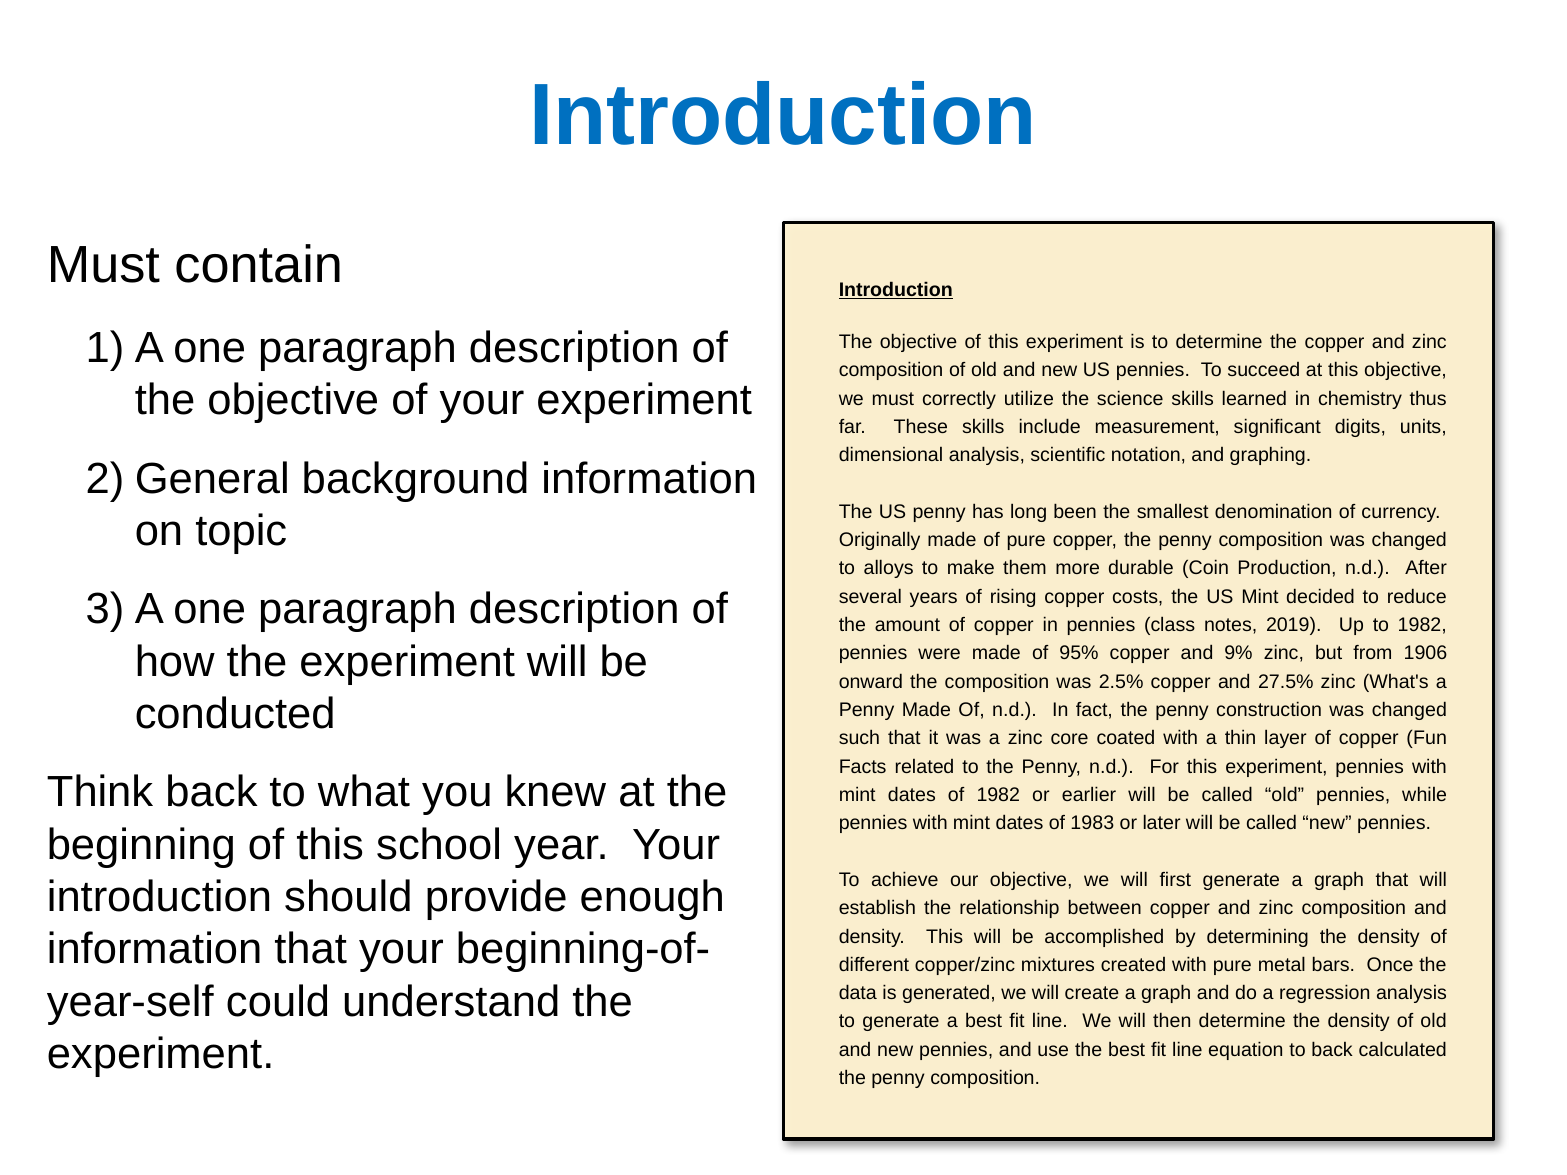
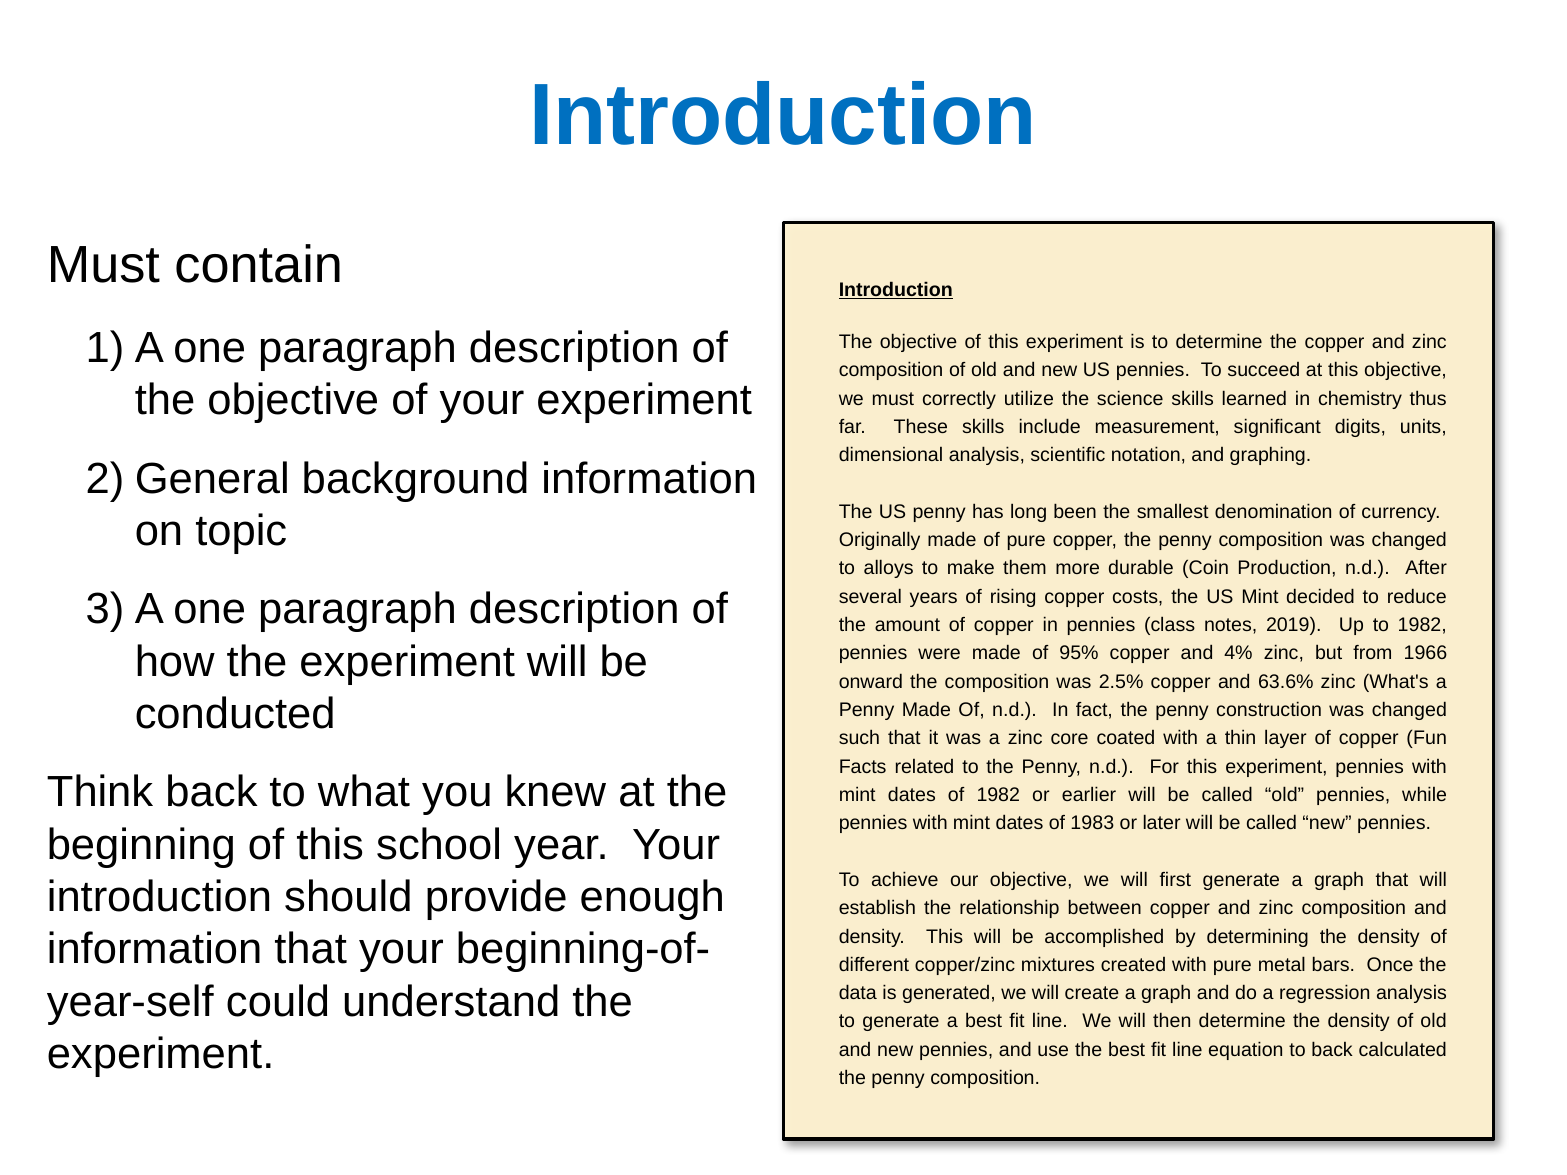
9%: 9% -> 4%
1906: 1906 -> 1966
27.5%: 27.5% -> 63.6%
